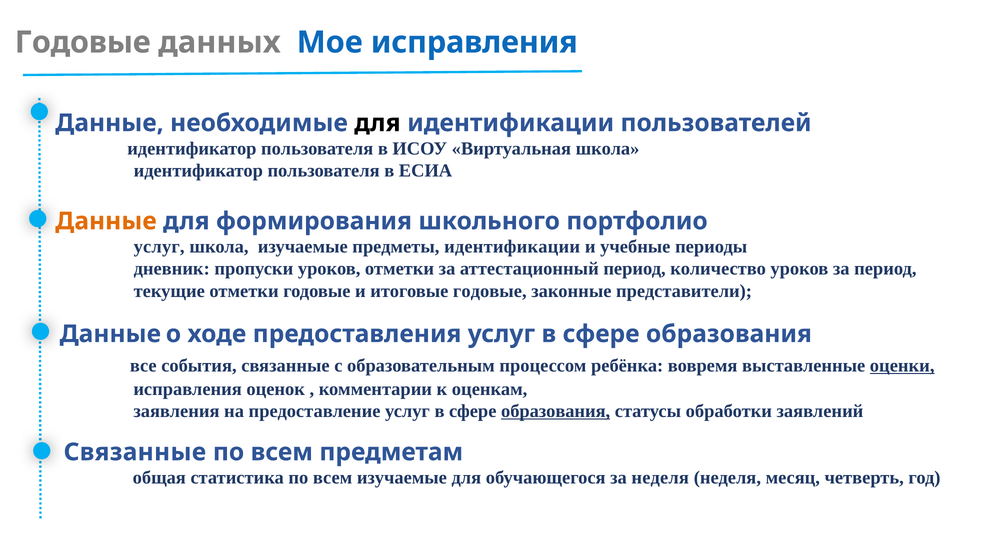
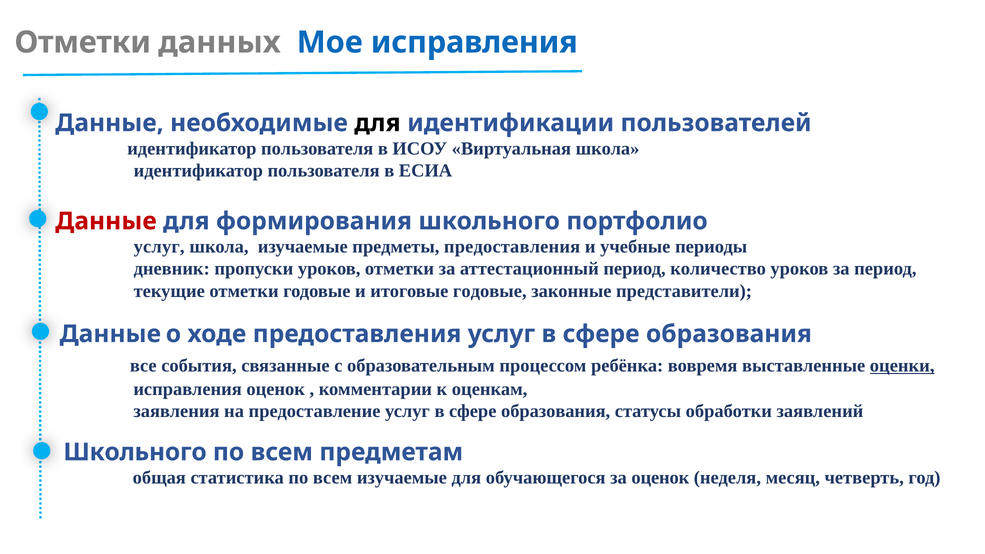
Годовые at (83, 42): Годовые -> Отметки
Данные at (106, 221) colour: orange -> red
предметы идентификации: идентификации -> предоставления
образования at (556, 411) underline: present -> none
Связанные at (135, 452): Связанные -> Школьного
за неделя: неделя -> оценок
